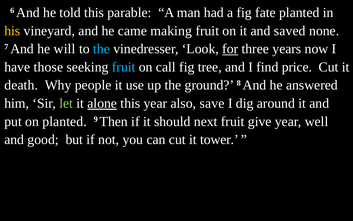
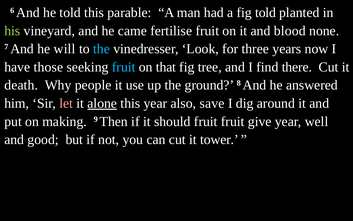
fig fate: fate -> told
his colour: yellow -> light green
making: making -> fertilise
saved: saved -> blood
for underline: present -> none
call: call -> that
price: price -> there
let colour: light green -> pink
on planted: planted -> making
should next: next -> fruit
